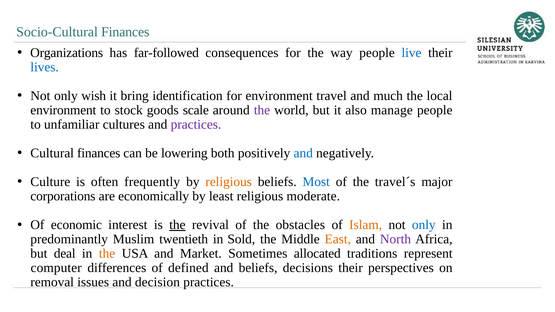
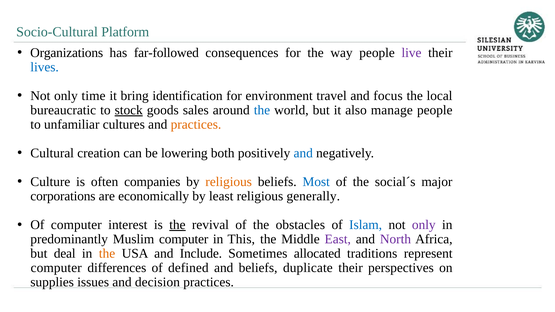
Socio-Cultural Finances: Finances -> Platform
live colour: blue -> purple
wish: wish -> time
much: much -> focus
environment at (63, 110): environment -> bureaucratic
stock underline: none -> present
scale: scale -> sales
the at (262, 110) colour: purple -> blue
practices at (196, 124) colour: purple -> orange
Cultural finances: finances -> creation
frequently: frequently -> companies
travel´s: travel´s -> social´s
moderate: moderate -> generally
Of economic: economic -> computer
Islam colour: orange -> blue
only at (424, 225) colour: blue -> purple
Muslim twentieth: twentieth -> computer
Sold: Sold -> This
East colour: orange -> purple
Market: Market -> Include
decisions: decisions -> duplicate
removal: removal -> supplies
